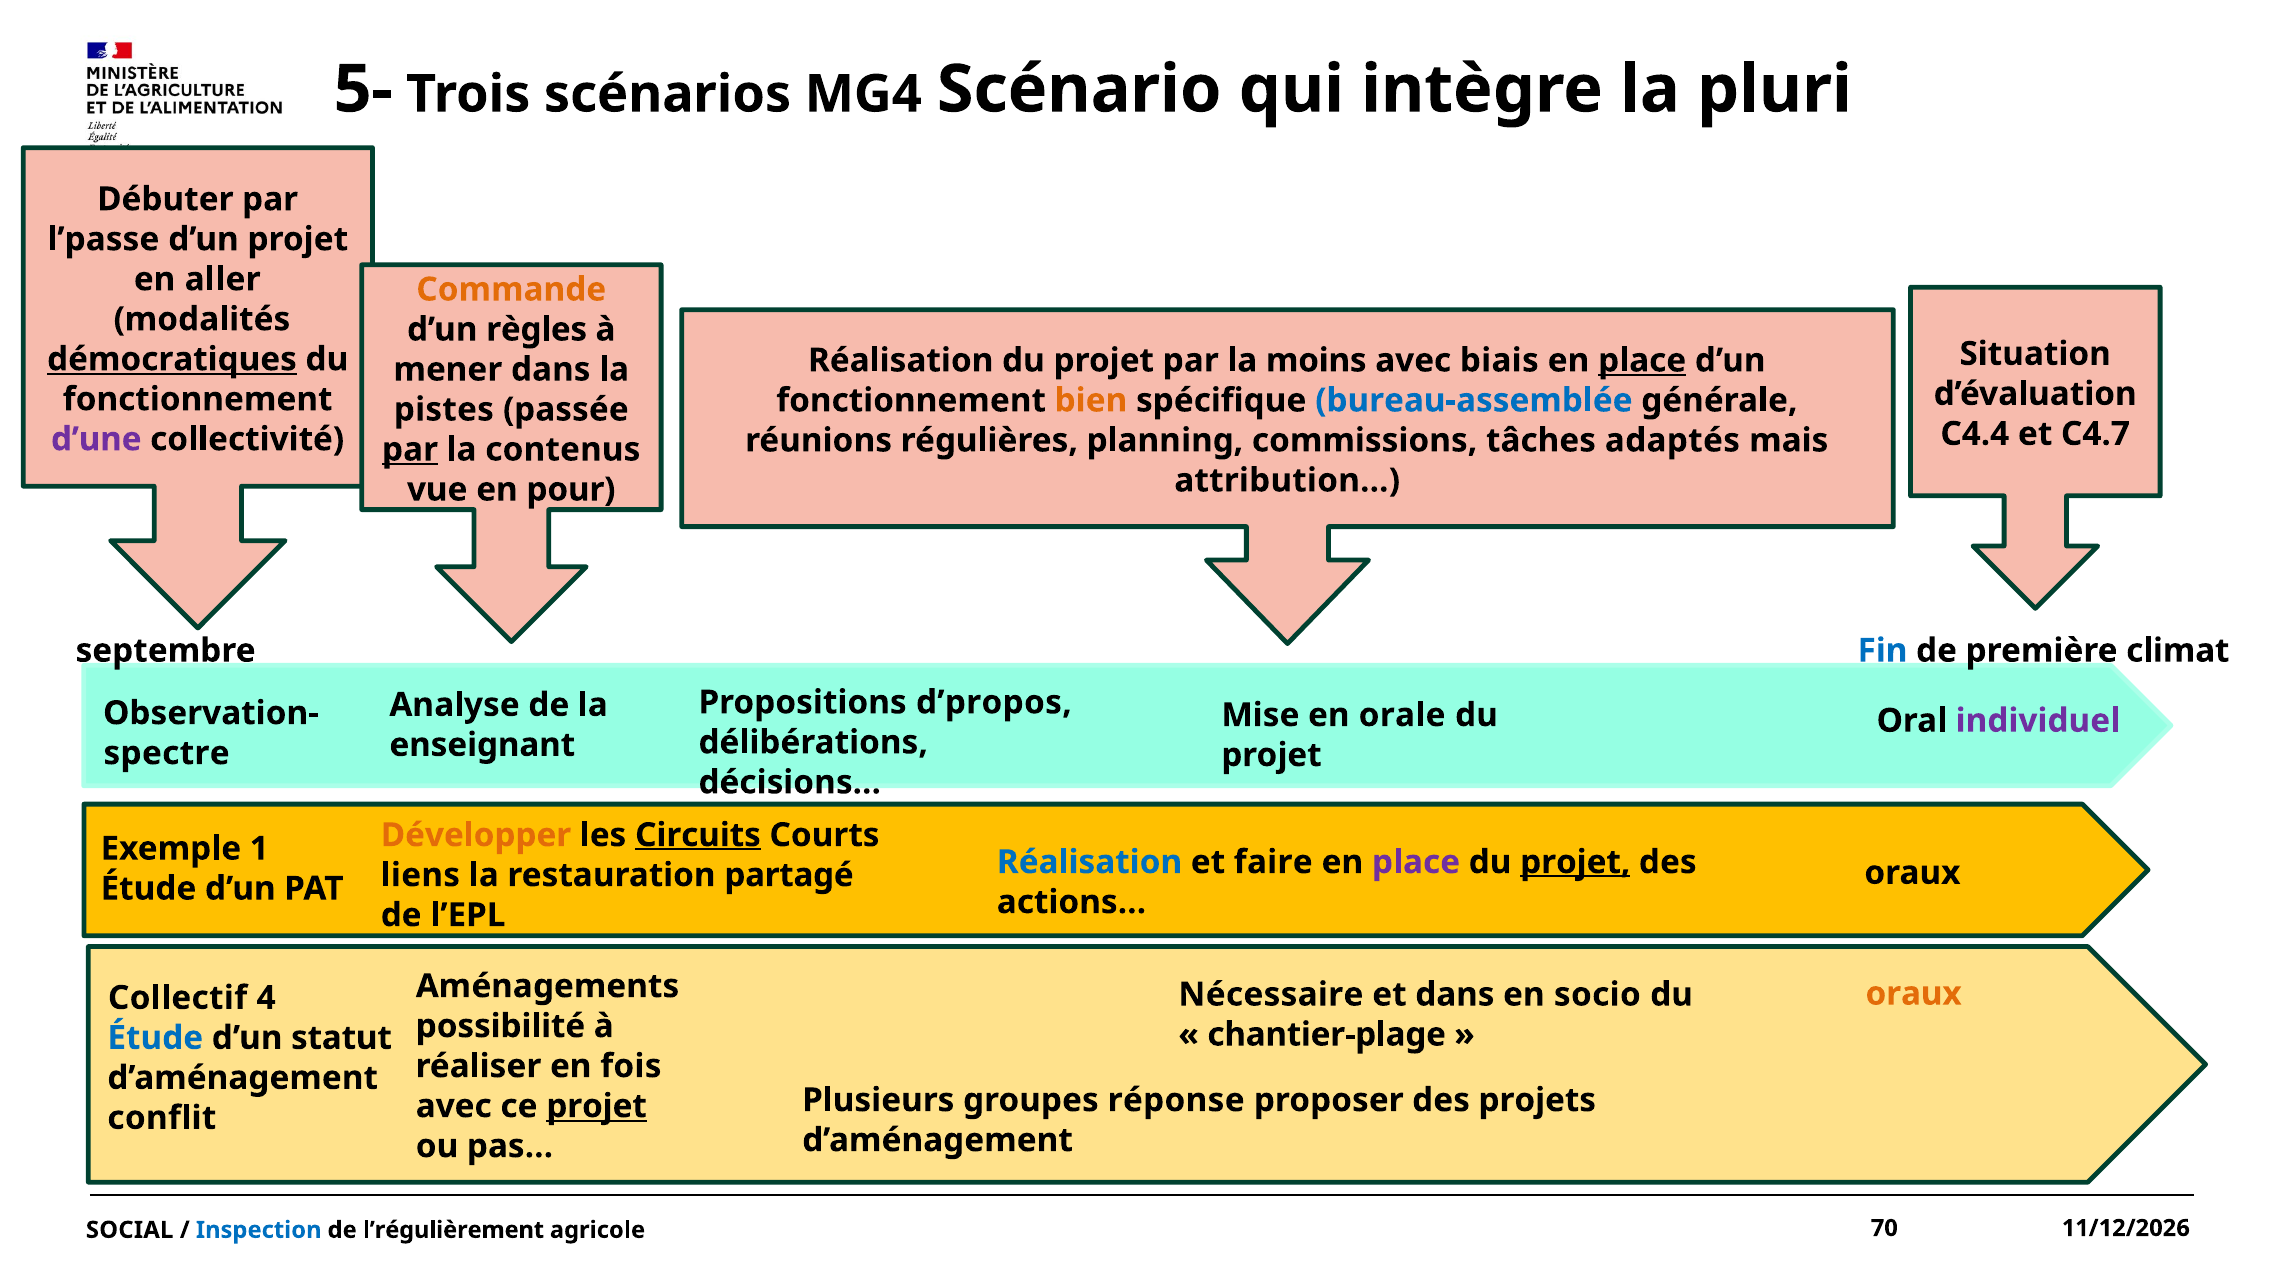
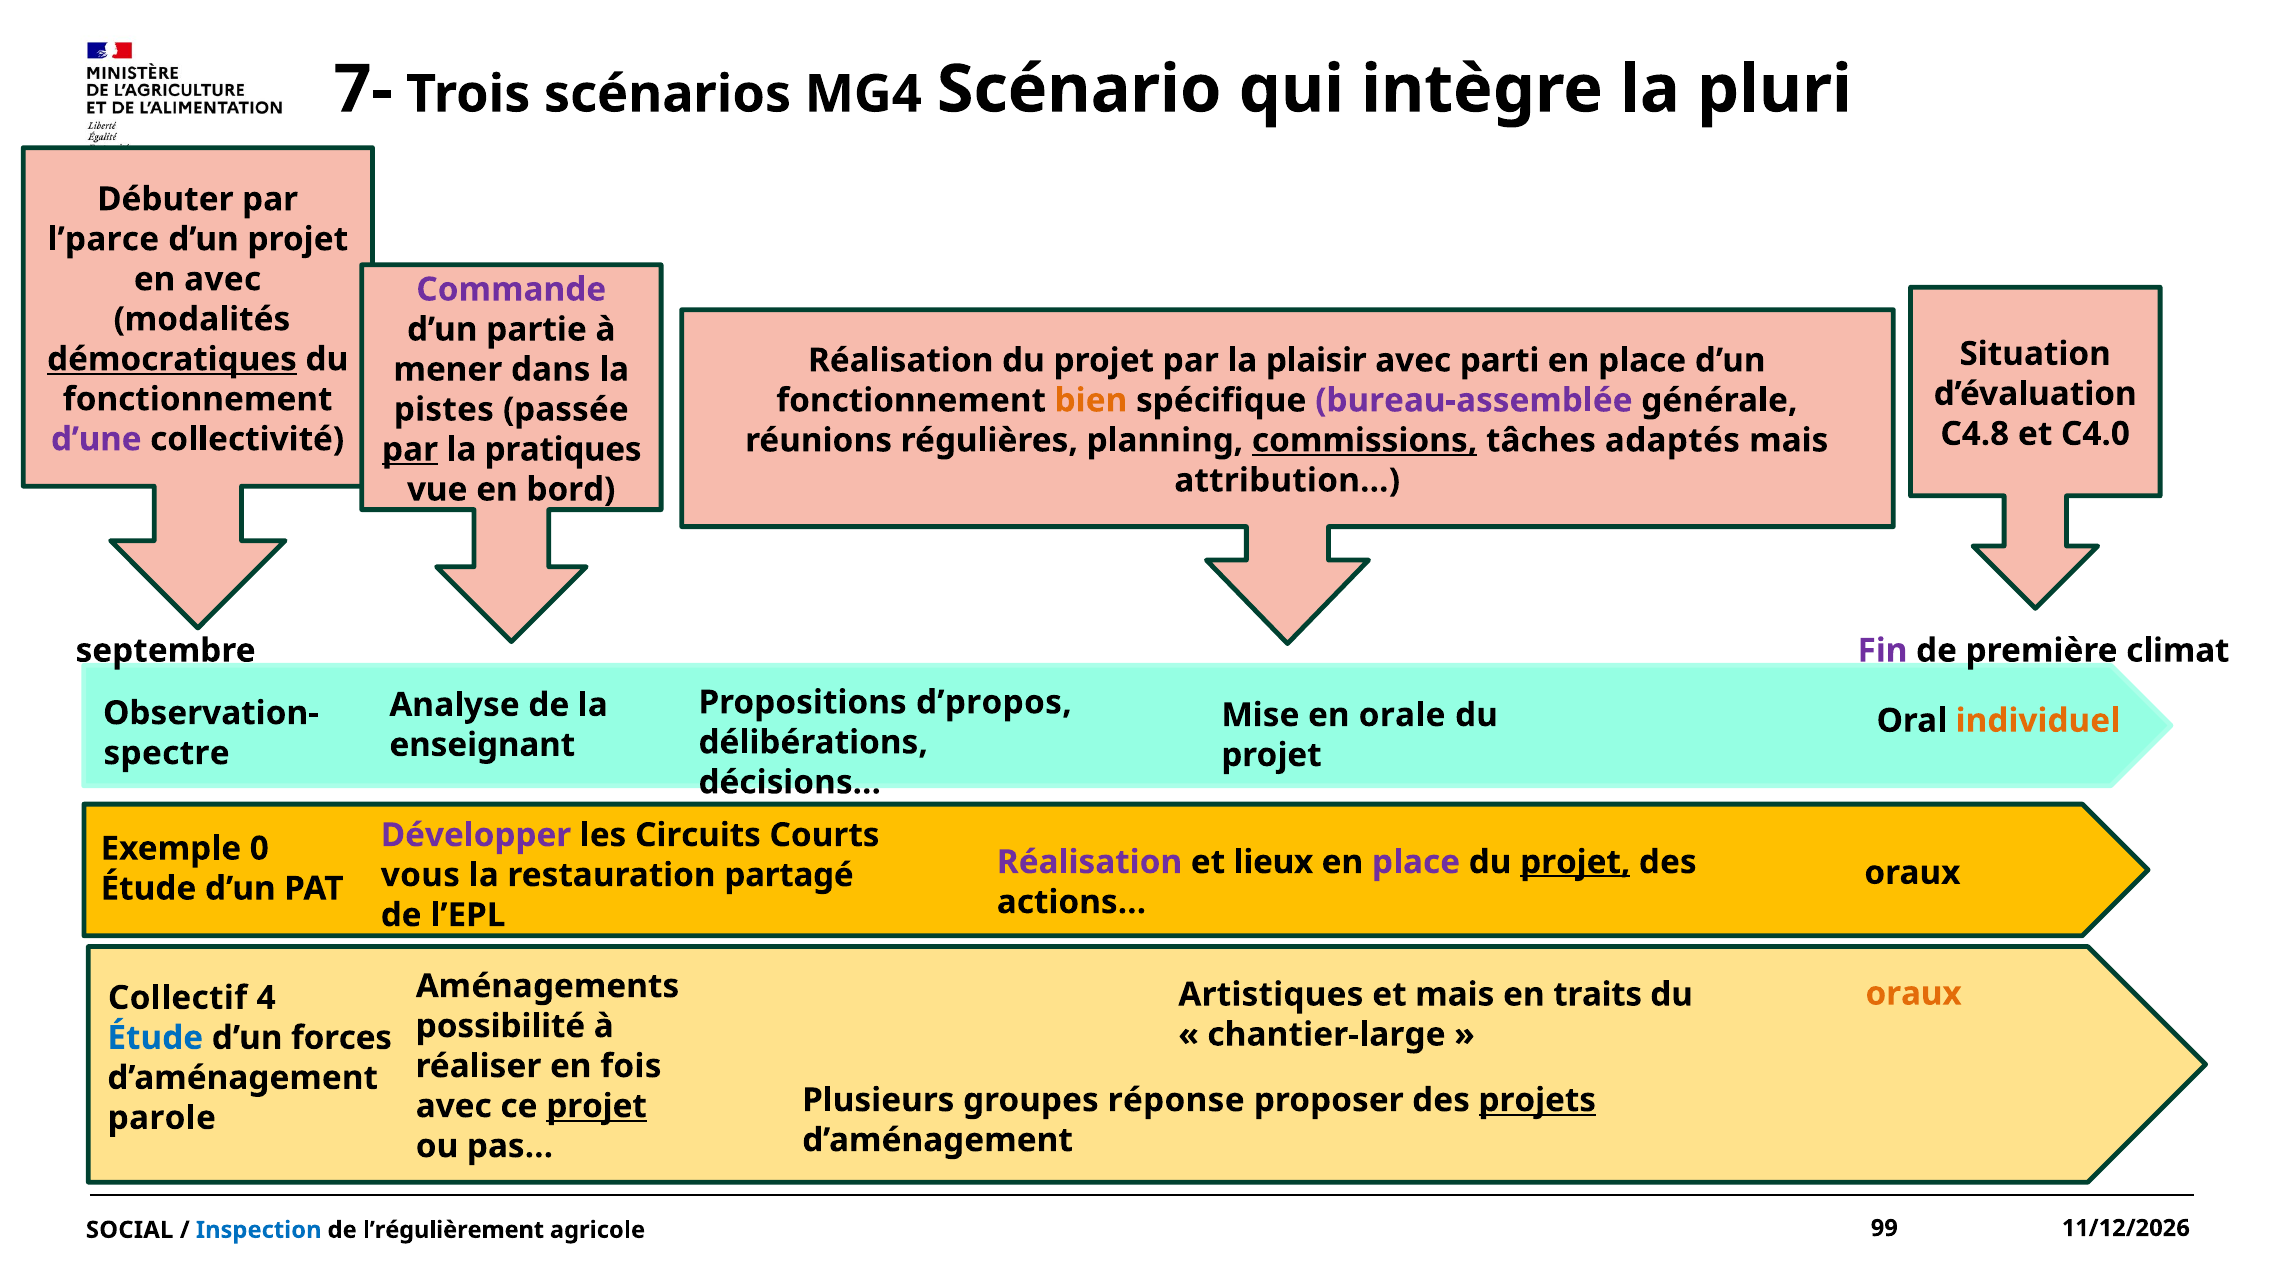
5-: 5- -> 7-
l’passe: l’passe -> l’parce
en aller: aller -> avec
Commande colour: orange -> purple
règles: règles -> partie
moins: moins -> plaisir
biais: biais -> parti
place at (1642, 360) underline: present -> none
bureau-assemblée colour: blue -> purple
C4.4: C4.4 -> C4.8
C4.7: C4.7 -> C4.0
commissions underline: none -> present
contenus: contenus -> pratiques
pour: pour -> bord
Fin colour: blue -> purple
individuel colour: purple -> orange
Développer colour: orange -> purple
Circuits underline: present -> none
1: 1 -> 0
Réalisation at (1089, 862) colour: blue -> purple
faire: faire -> lieux
liens: liens -> vous
Nécessaire: Nécessaire -> Artistiques
et dans: dans -> mais
socio: socio -> traits
chantier-plage: chantier-plage -> chantier-large
statut: statut -> forces
projets underline: none -> present
conflit: conflit -> parole
70: 70 -> 99
